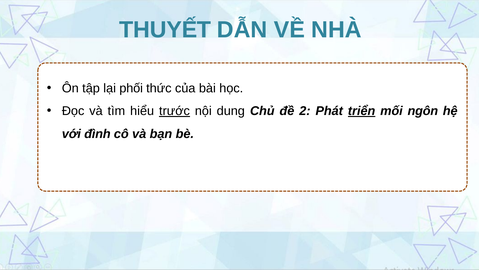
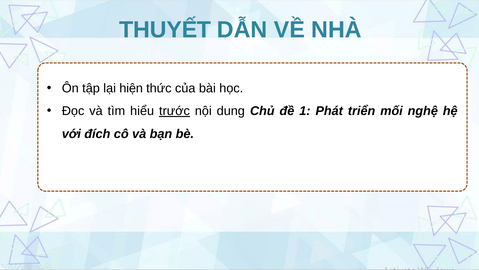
phối: phối -> hiện
2: 2 -> 1
triển underline: present -> none
ngôn: ngôn -> nghệ
đình: đình -> đích
